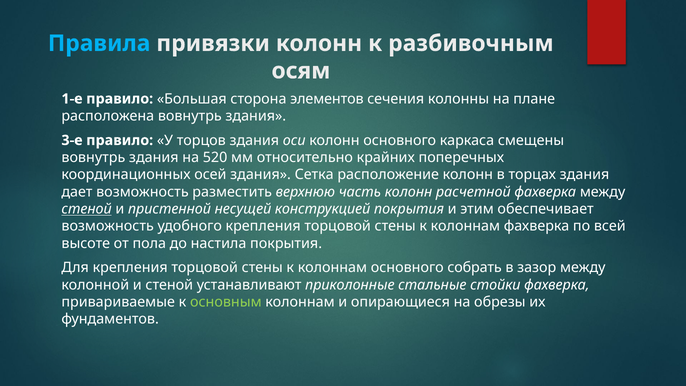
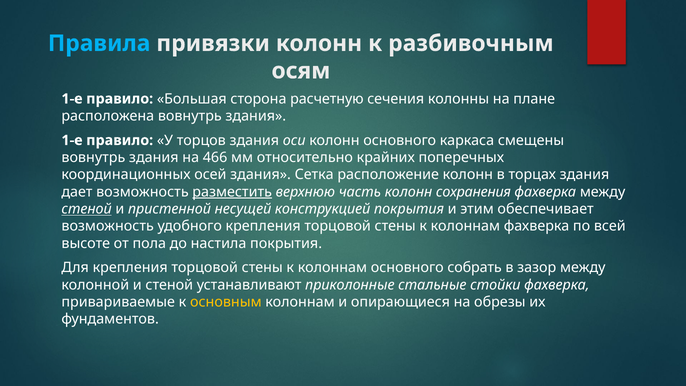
элементов: элементов -> расчетную
3-е at (72, 140): 3-е -> 1-е
520: 520 -> 466
разместить underline: none -> present
расчетной: расчетной -> сохранения
основным colour: light green -> yellow
